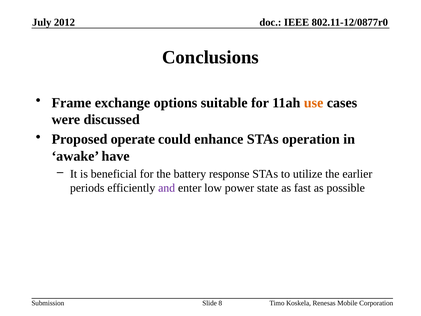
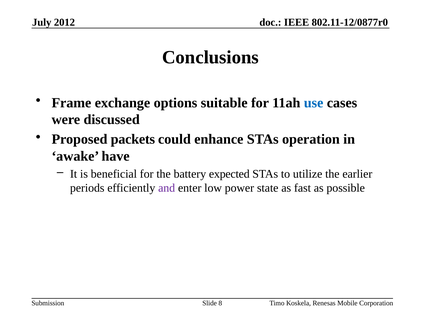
use colour: orange -> blue
operate: operate -> packets
response: response -> expected
